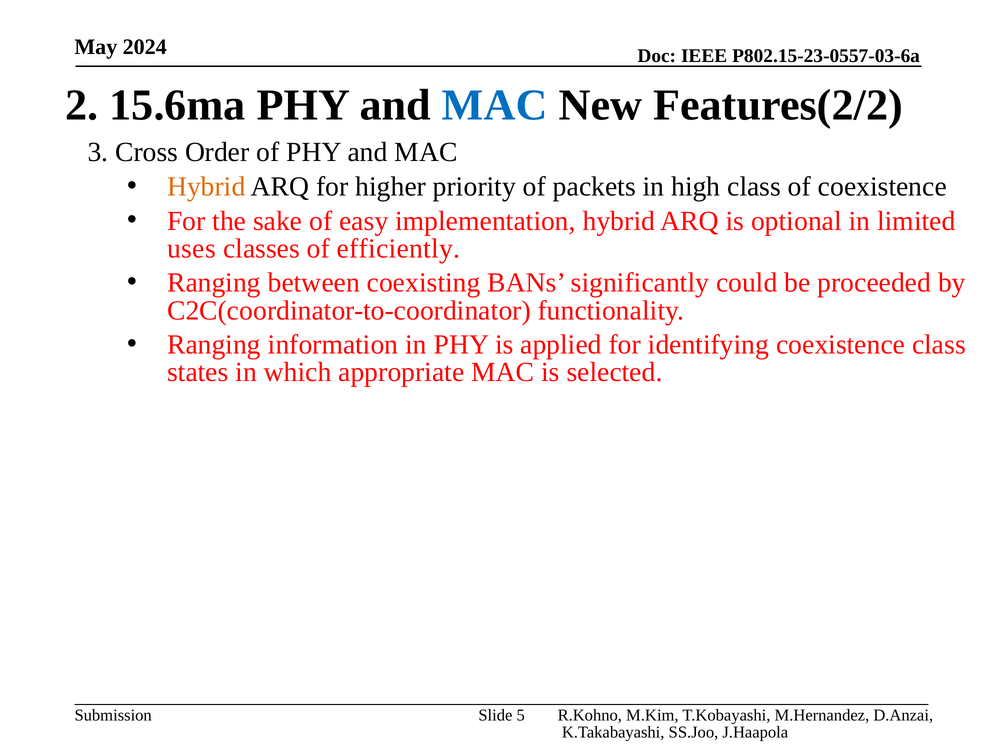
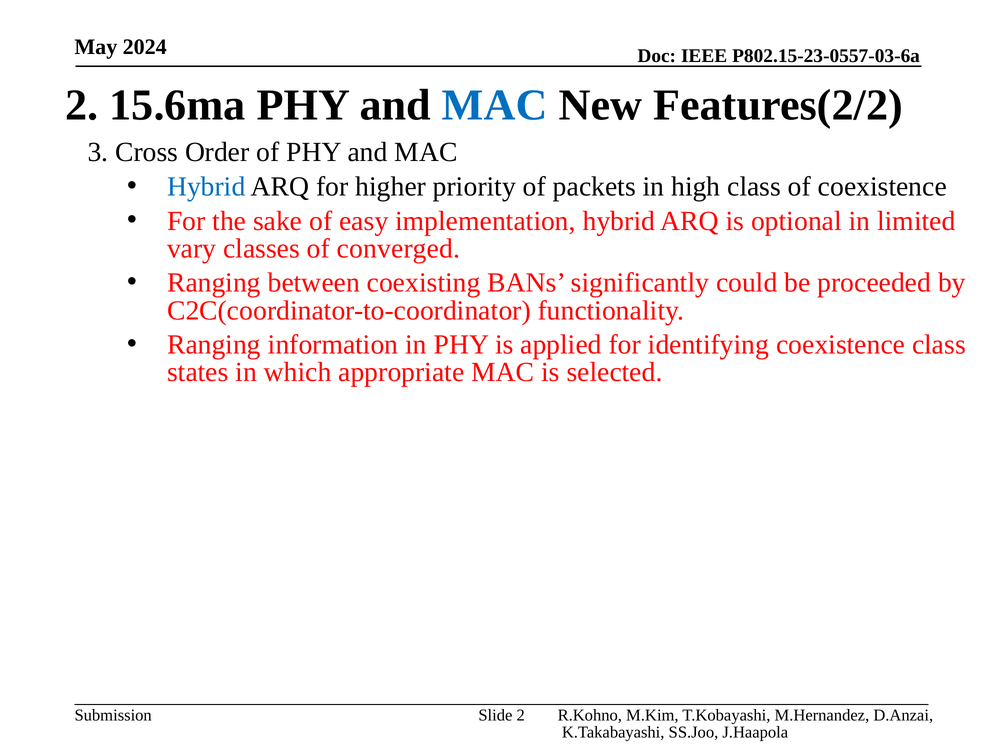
Hybrid at (206, 187) colour: orange -> blue
uses: uses -> vary
efficiently: efficiently -> converged
Slide 5: 5 -> 2
